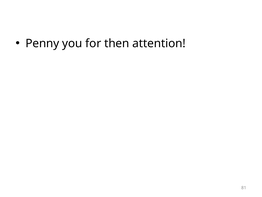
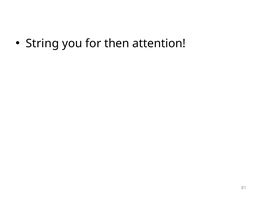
Penny: Penny -> String
